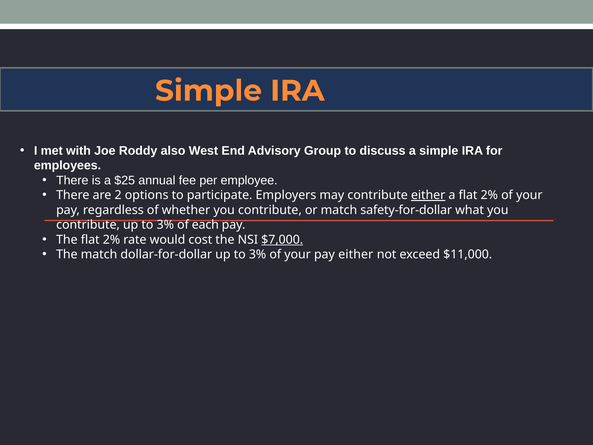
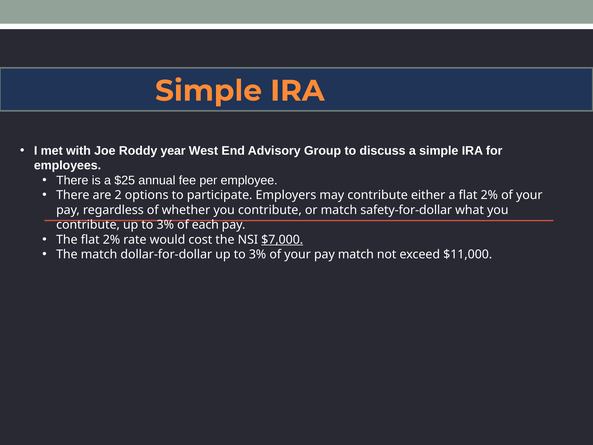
also: also -> year
either at (428, 195) underline: present -> none
pay either: either -> match
